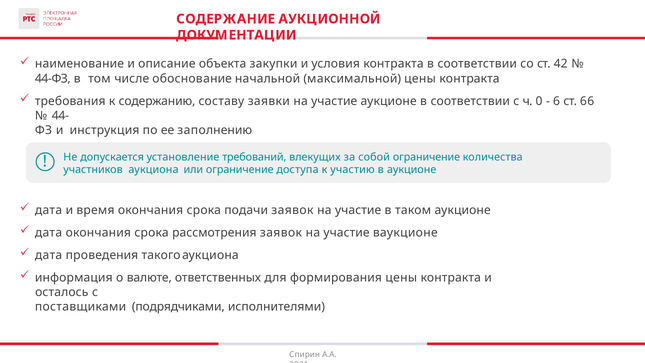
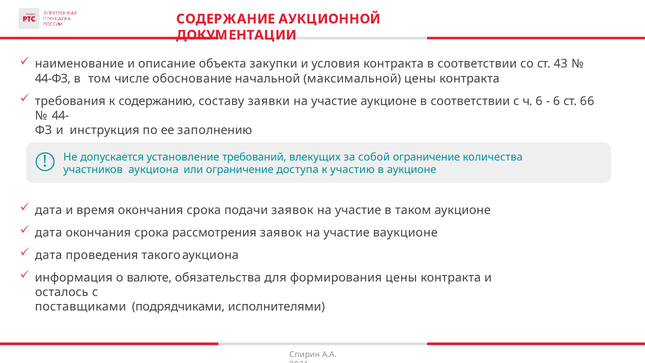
42: 42 -> 43
ч 0: 0 -> 6
ответственных: ответственных -> обязательства
